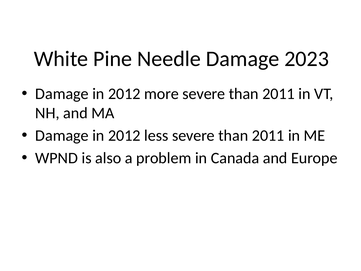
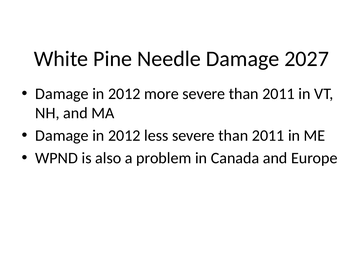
2023: 2023 -> 2027
